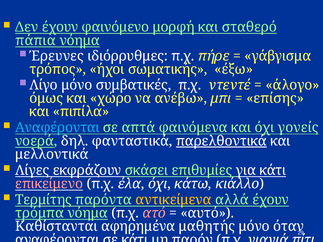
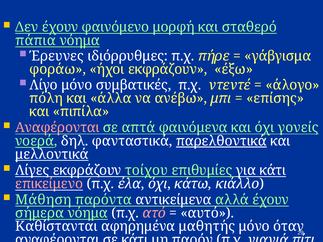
τρόπος: τρόπος -> φοράω
ήχοι σωματικής: σωματικής -> εκφράζουν
όμως at (46, 98): όμως -> πόλη
χώρο: χώρο -> άλλα
Αναφέρονται at (57, 128) colour: light blue -> pink
μελλοντικά underline: none -> present
σκάσει: σκάσει -> τοίχου
Τερμίτης: Τερμίτης -> Μάθηση
αντικείμενα colour: yellow -> white
τρόμπα: τρόμπα -> σήμερα
